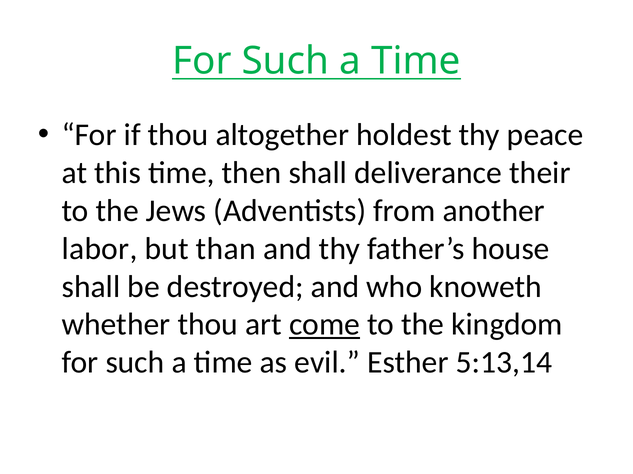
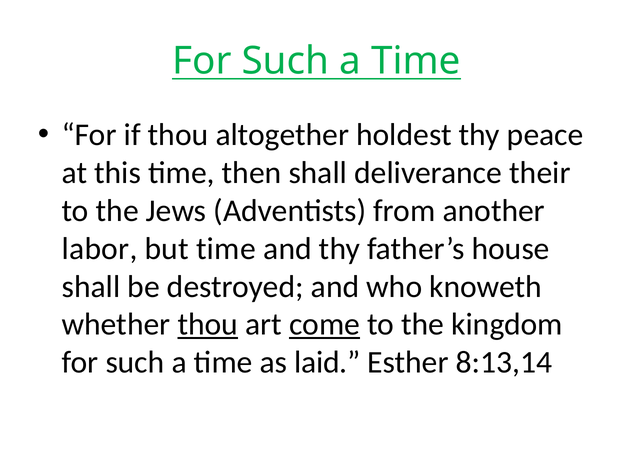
but than: than -> time
thou at (208, 325) underline: none -> present
evil: evil -> laid
5:13,14: 5:13,14 -> 8:13,14
